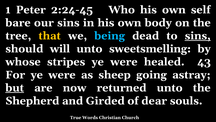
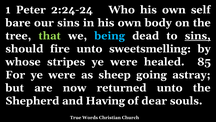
2:24-45: 2:24-45 -> 2:24-24
that colour: yellow -> light green
will: will -> fire
43: 43 -> 85
but underline: present -> none
Girded: Girded -> Having
